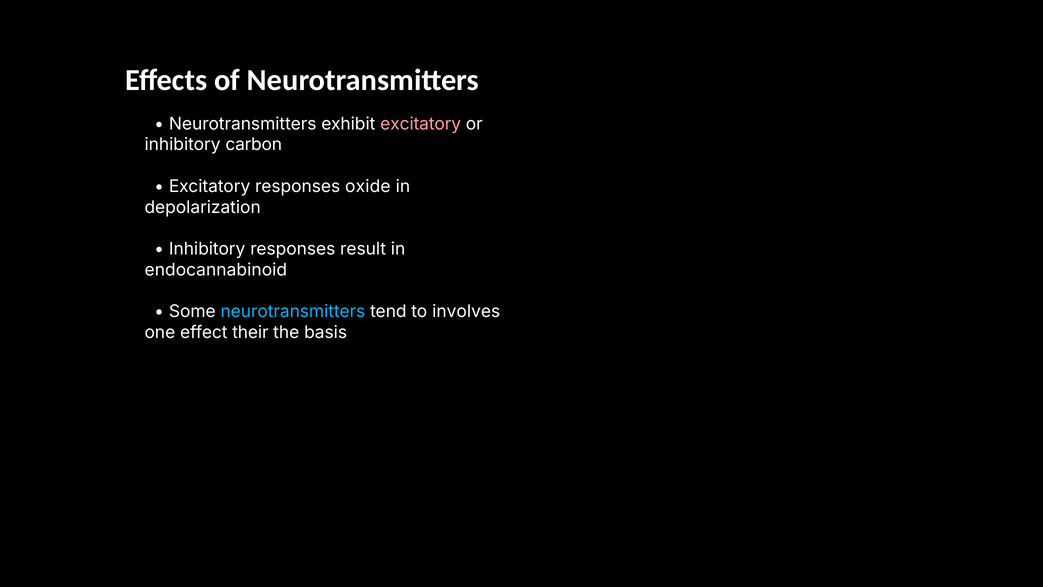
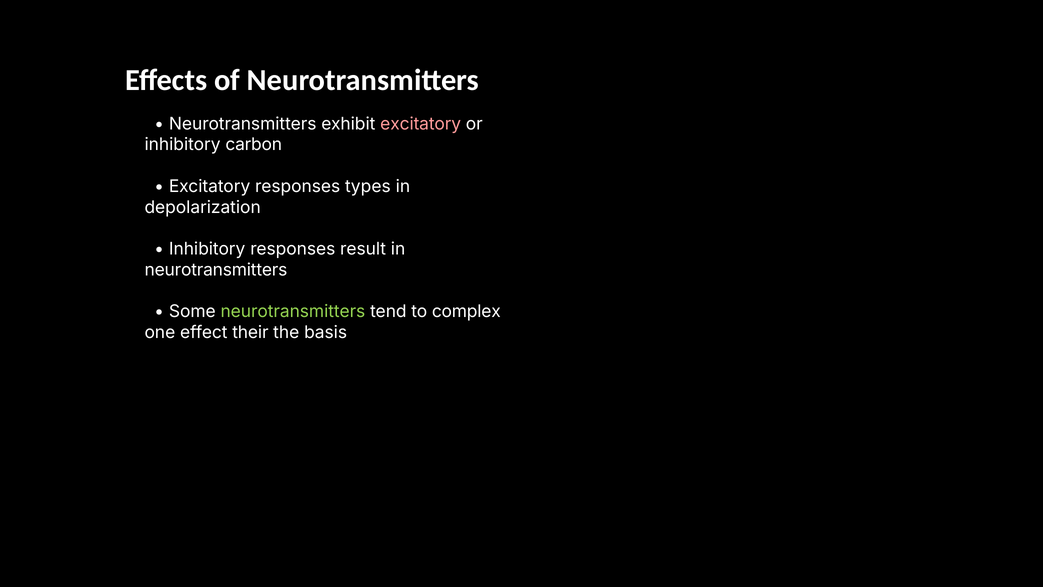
oxide: oxide -> types
endocannabinoid at (216, 270): endocannabinoid -> neurotransmitters
neurotransmitters at (293, 311) colour: light blue -> light green
involves: involves -> complex
